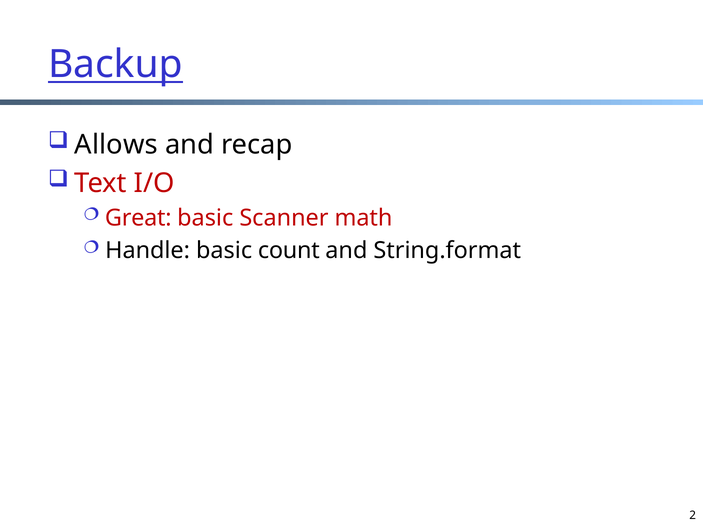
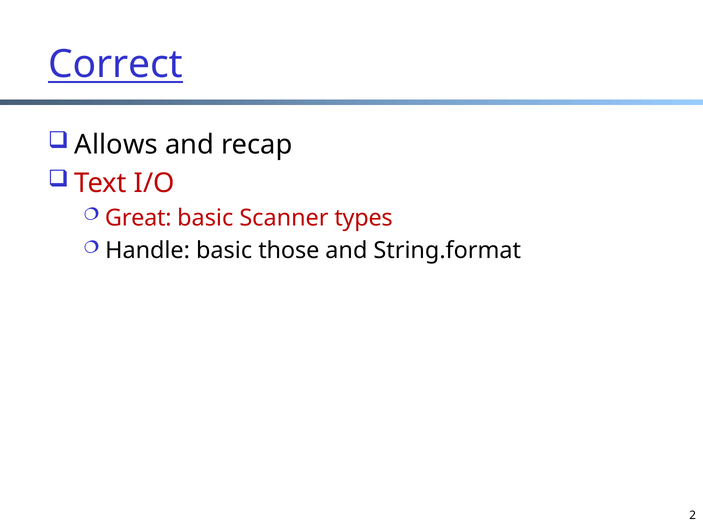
Backup: Backup -> Correct
math: math -> types
count: count -> those
